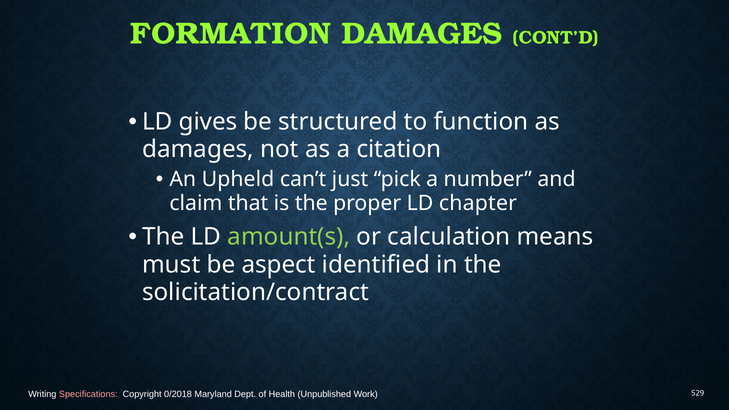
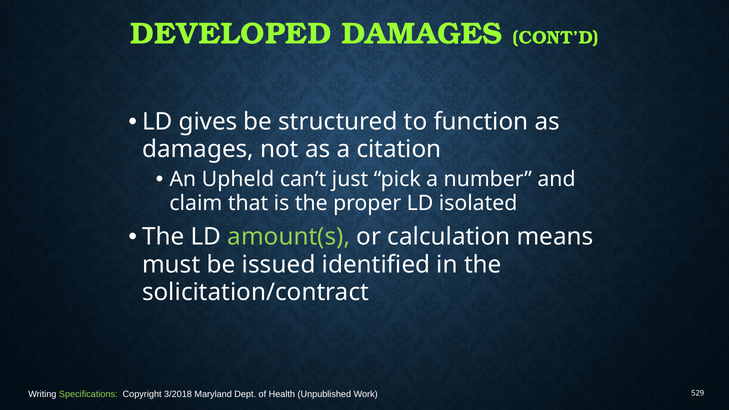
FORMATION: FORMATION -> DEVELOPED
chapter: chapter -> isolated
aspect: aspect -> issued
Specifications colour: pink -> light green
0/2018: 0/2018 -> 3/2018
